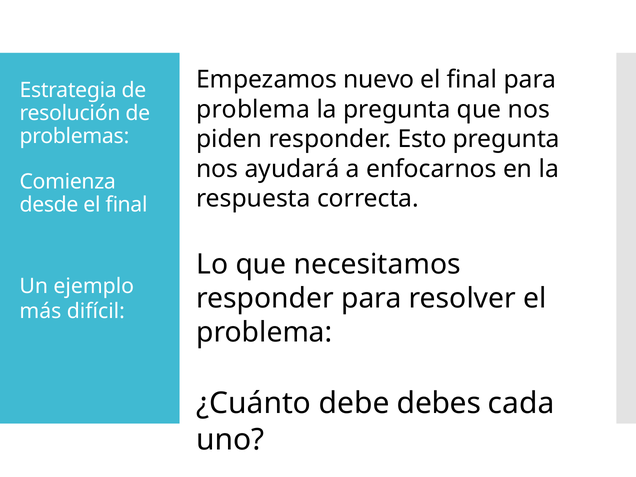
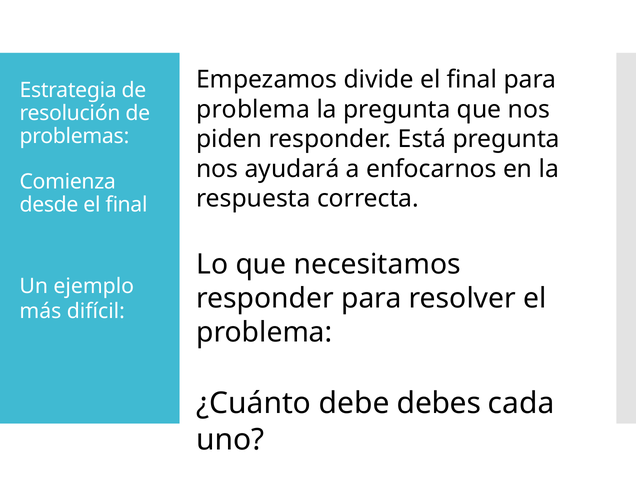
nuevo: nuevo -> divide
Esto: Esto -> Está
